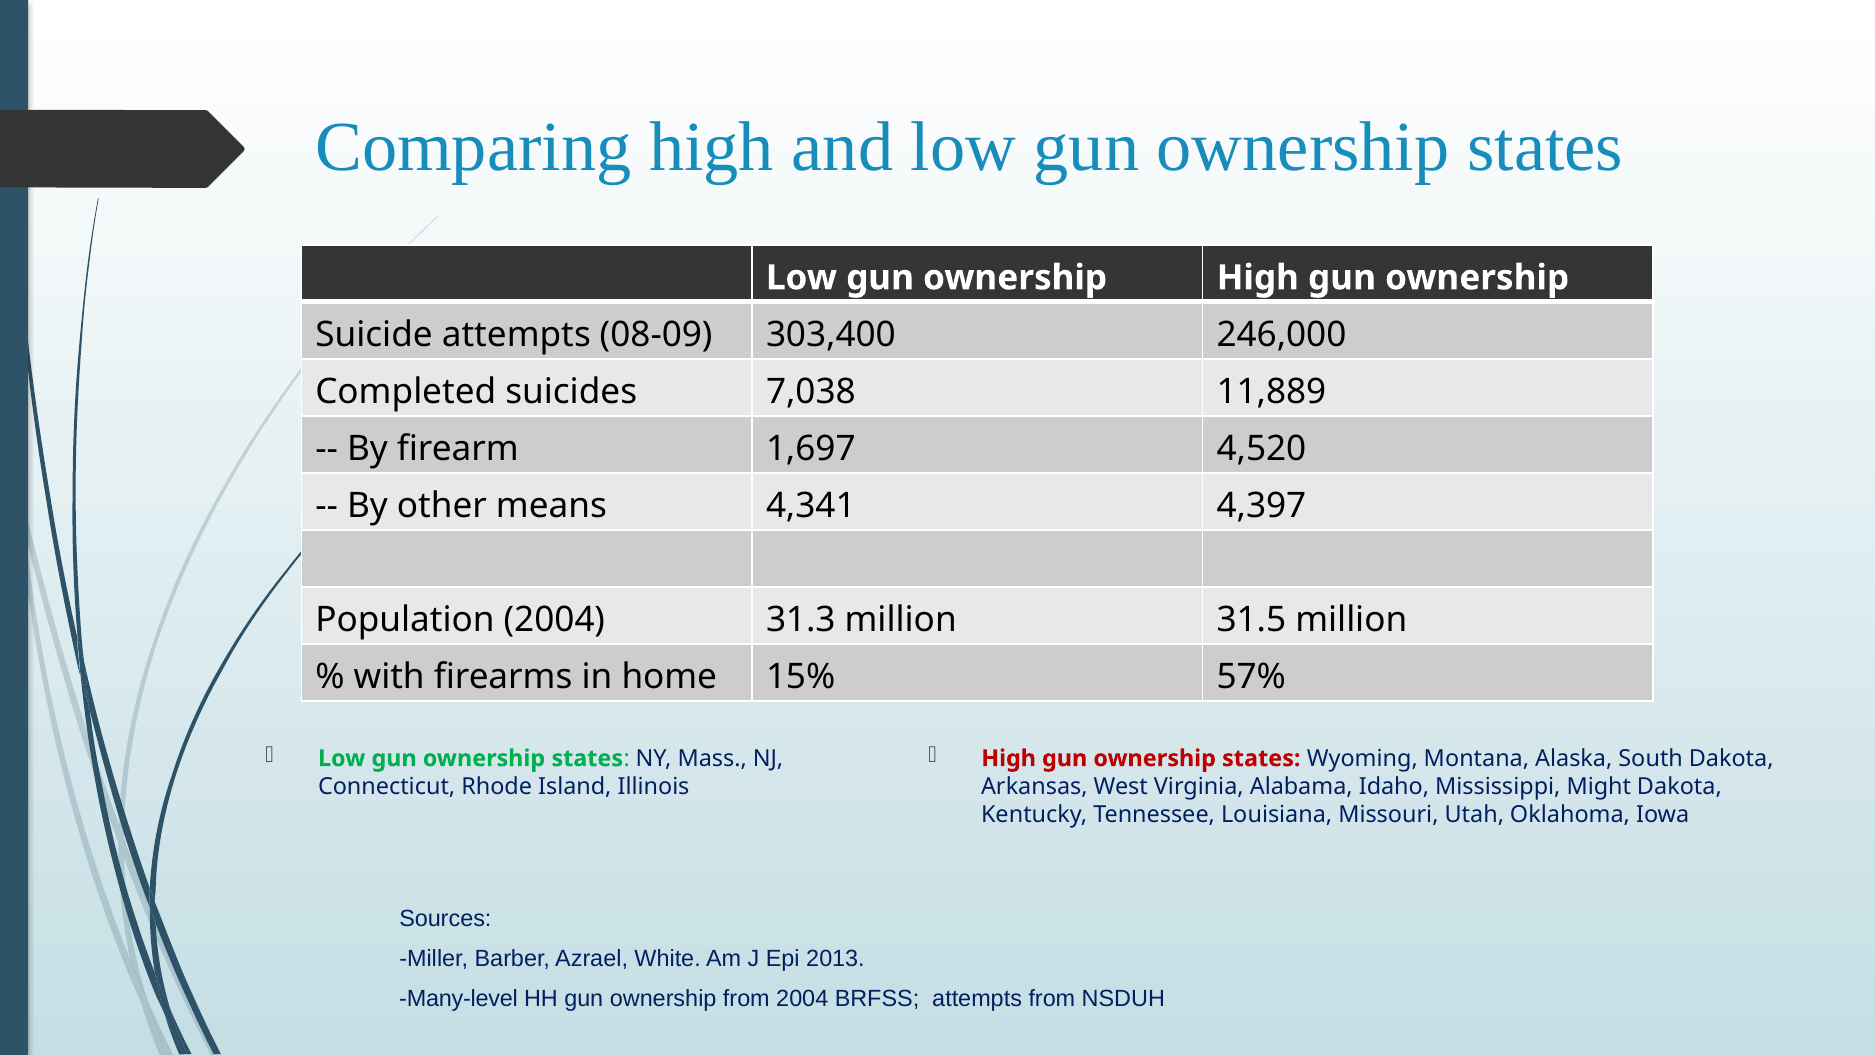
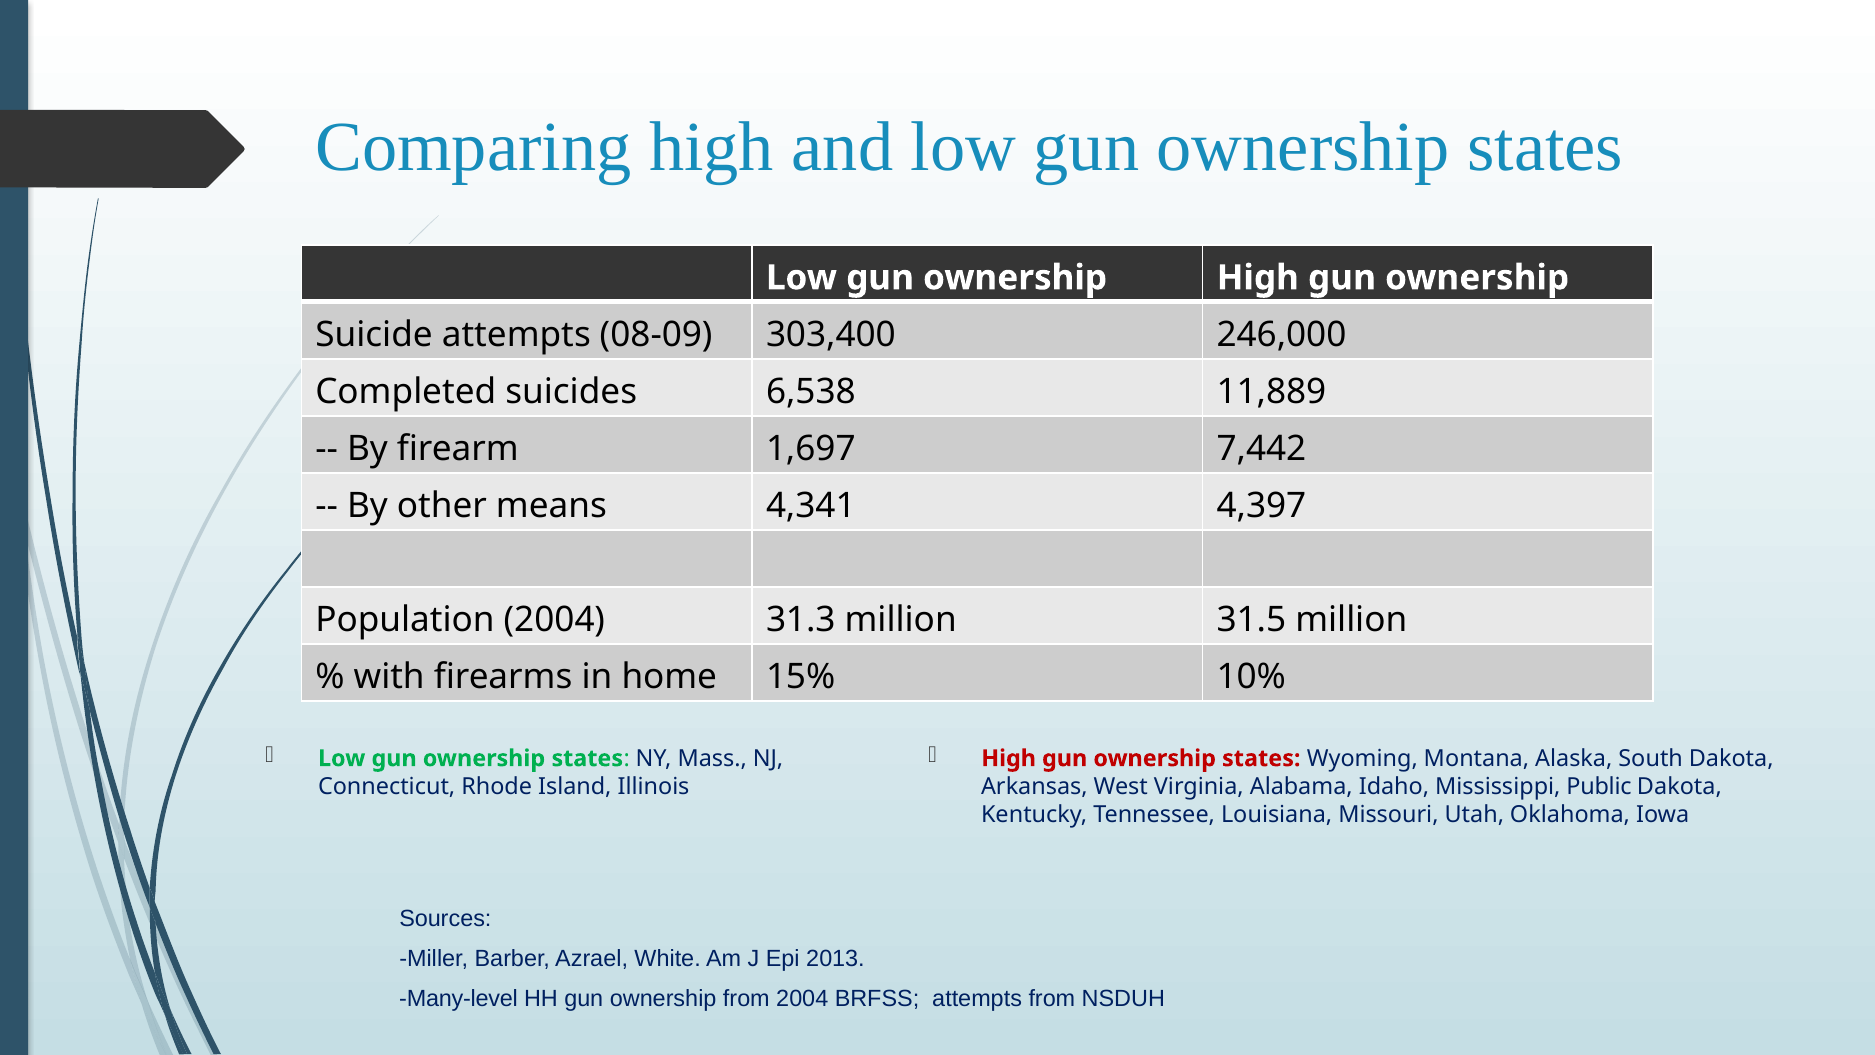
7,038: 7,038 -> 6,538
4,520: 4,520 -> 7,442
57%: 57% -> 10%
Might: Might -> Public
